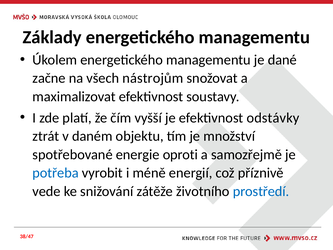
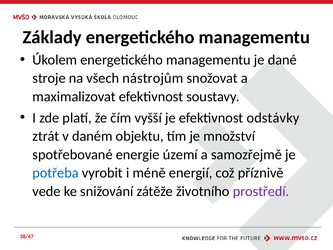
začne: začne -> stroje
oproti: oproti -> území
prostředí colour: blue -> purple
